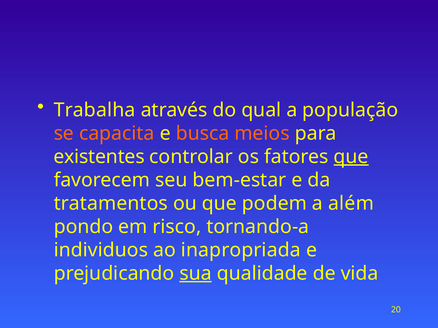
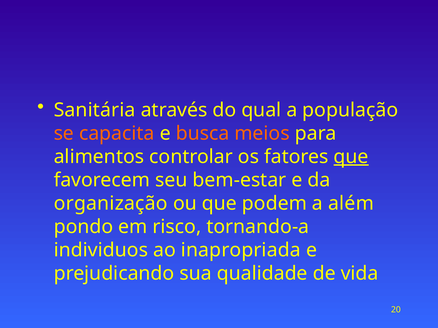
Trabalha: Trabalha -> Sanitária
existentes: existentes -> alimentos
tratamentos: tratamentos -> organização
sua underline: present -> none
